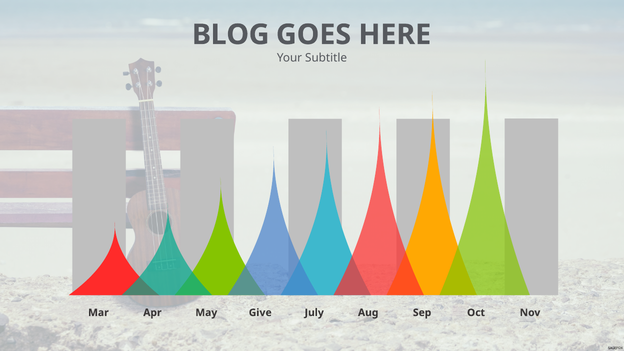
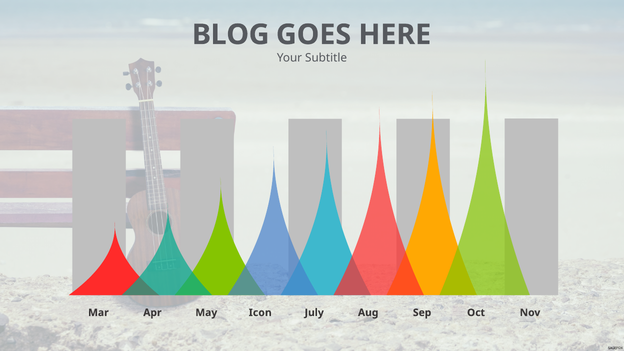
Give: Give -> Icon
